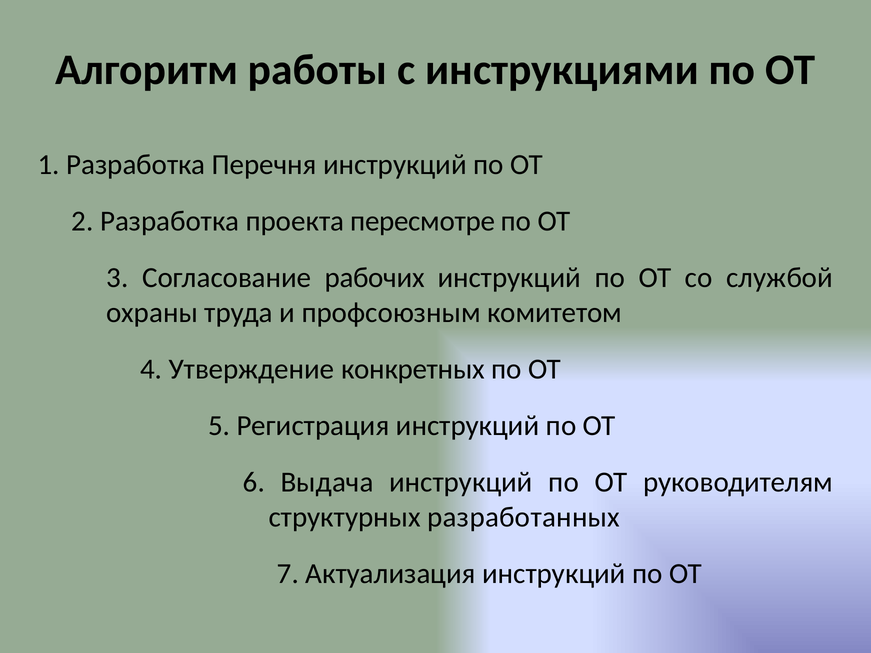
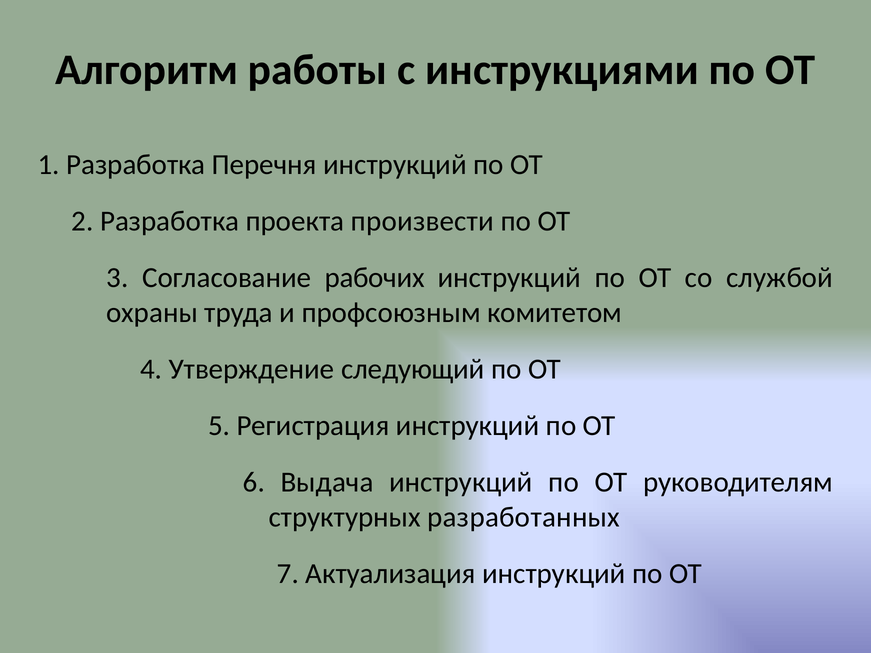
пересмотре: пересмотре -> произвести
конкретных: конкретных -> следующий
